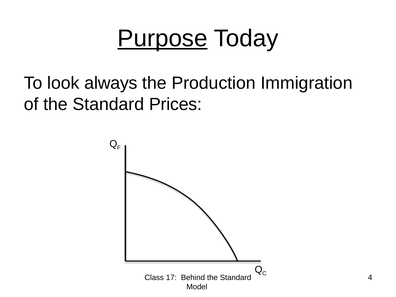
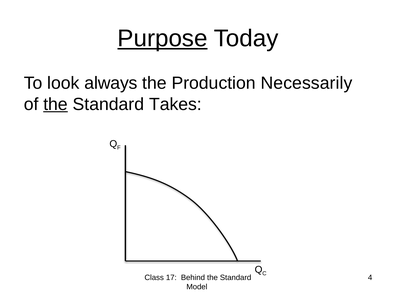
Immigration: Immigration -> Necessarily
the at (56, 104) underline: none -> present
Prices: Prices -> Takes
